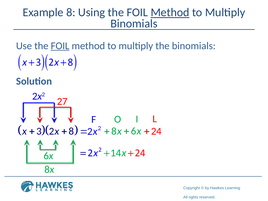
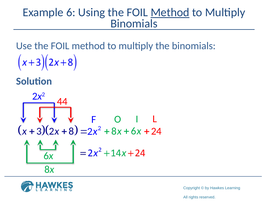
Example 8: 8 -> 6
FOIL at (60, 46) underline: present -> none
27: 27 -> 44
